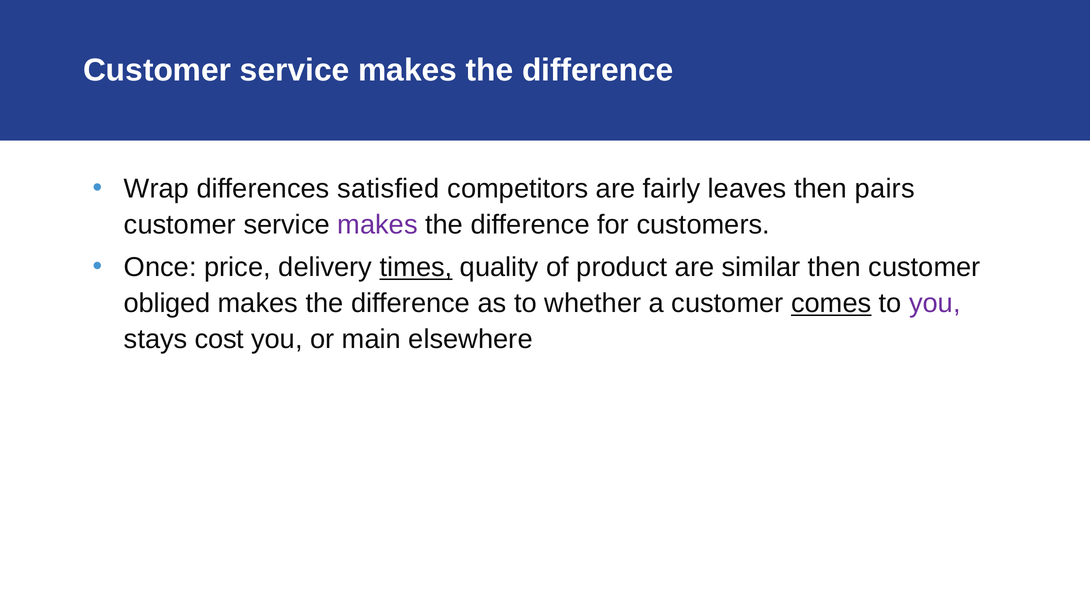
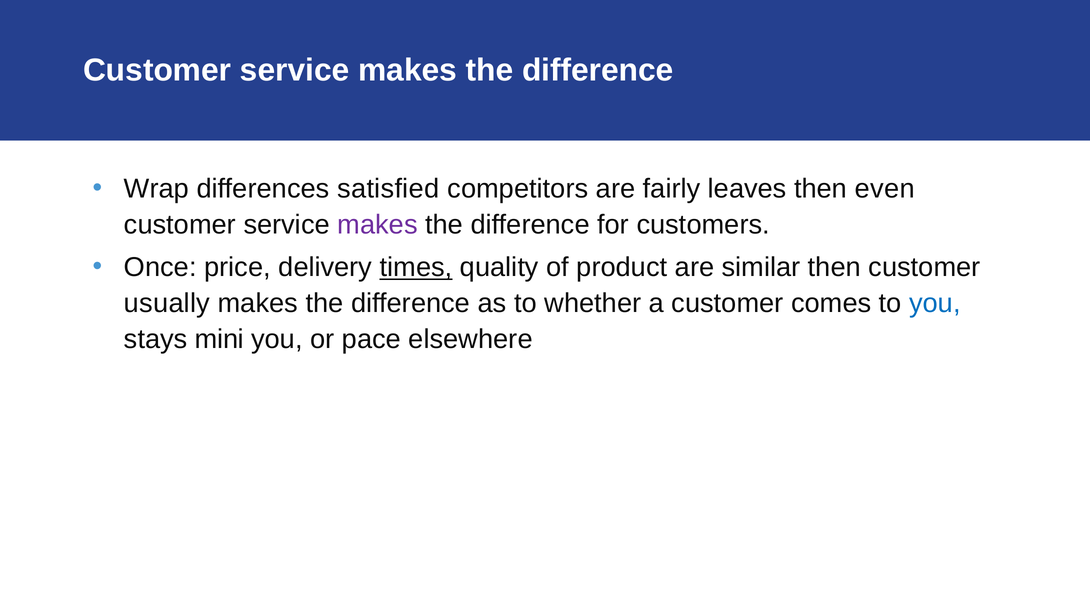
pairs: pairs -> even
obliged: obliged -> usually
comes underline: present -> none
you at (935, 303) colour: purple -> blue
cost: cost -> mini
main: main -> pace
